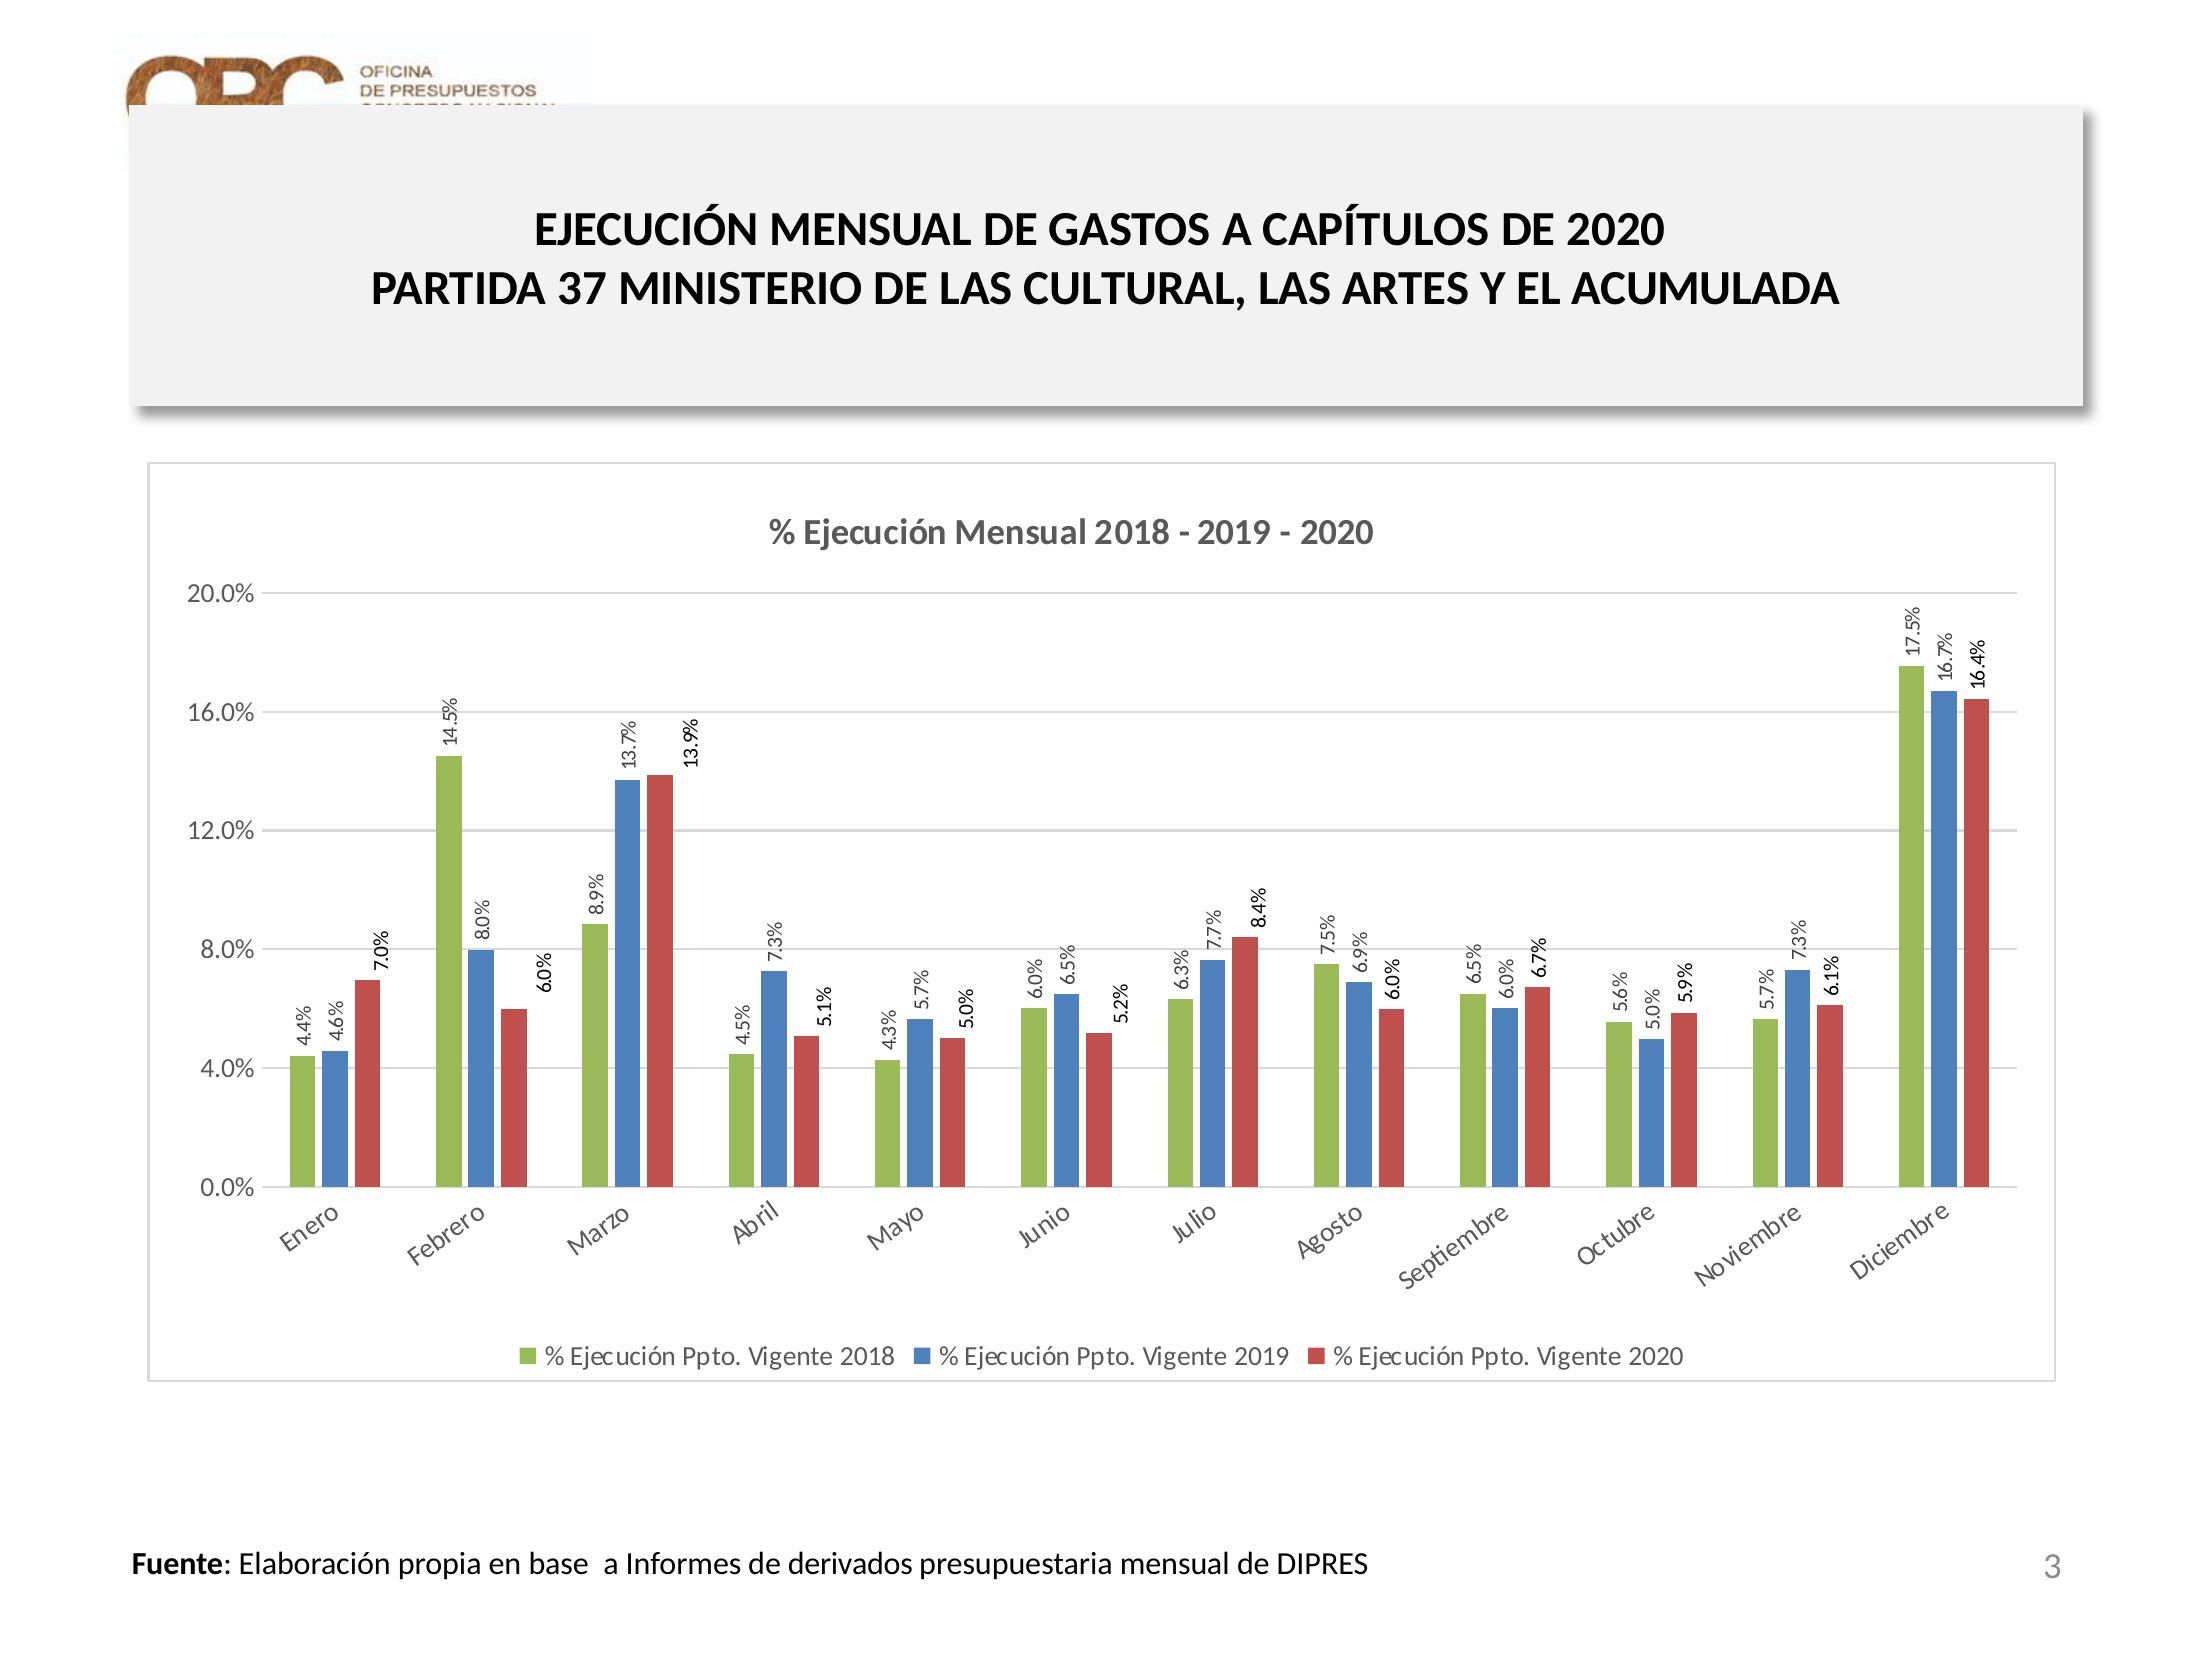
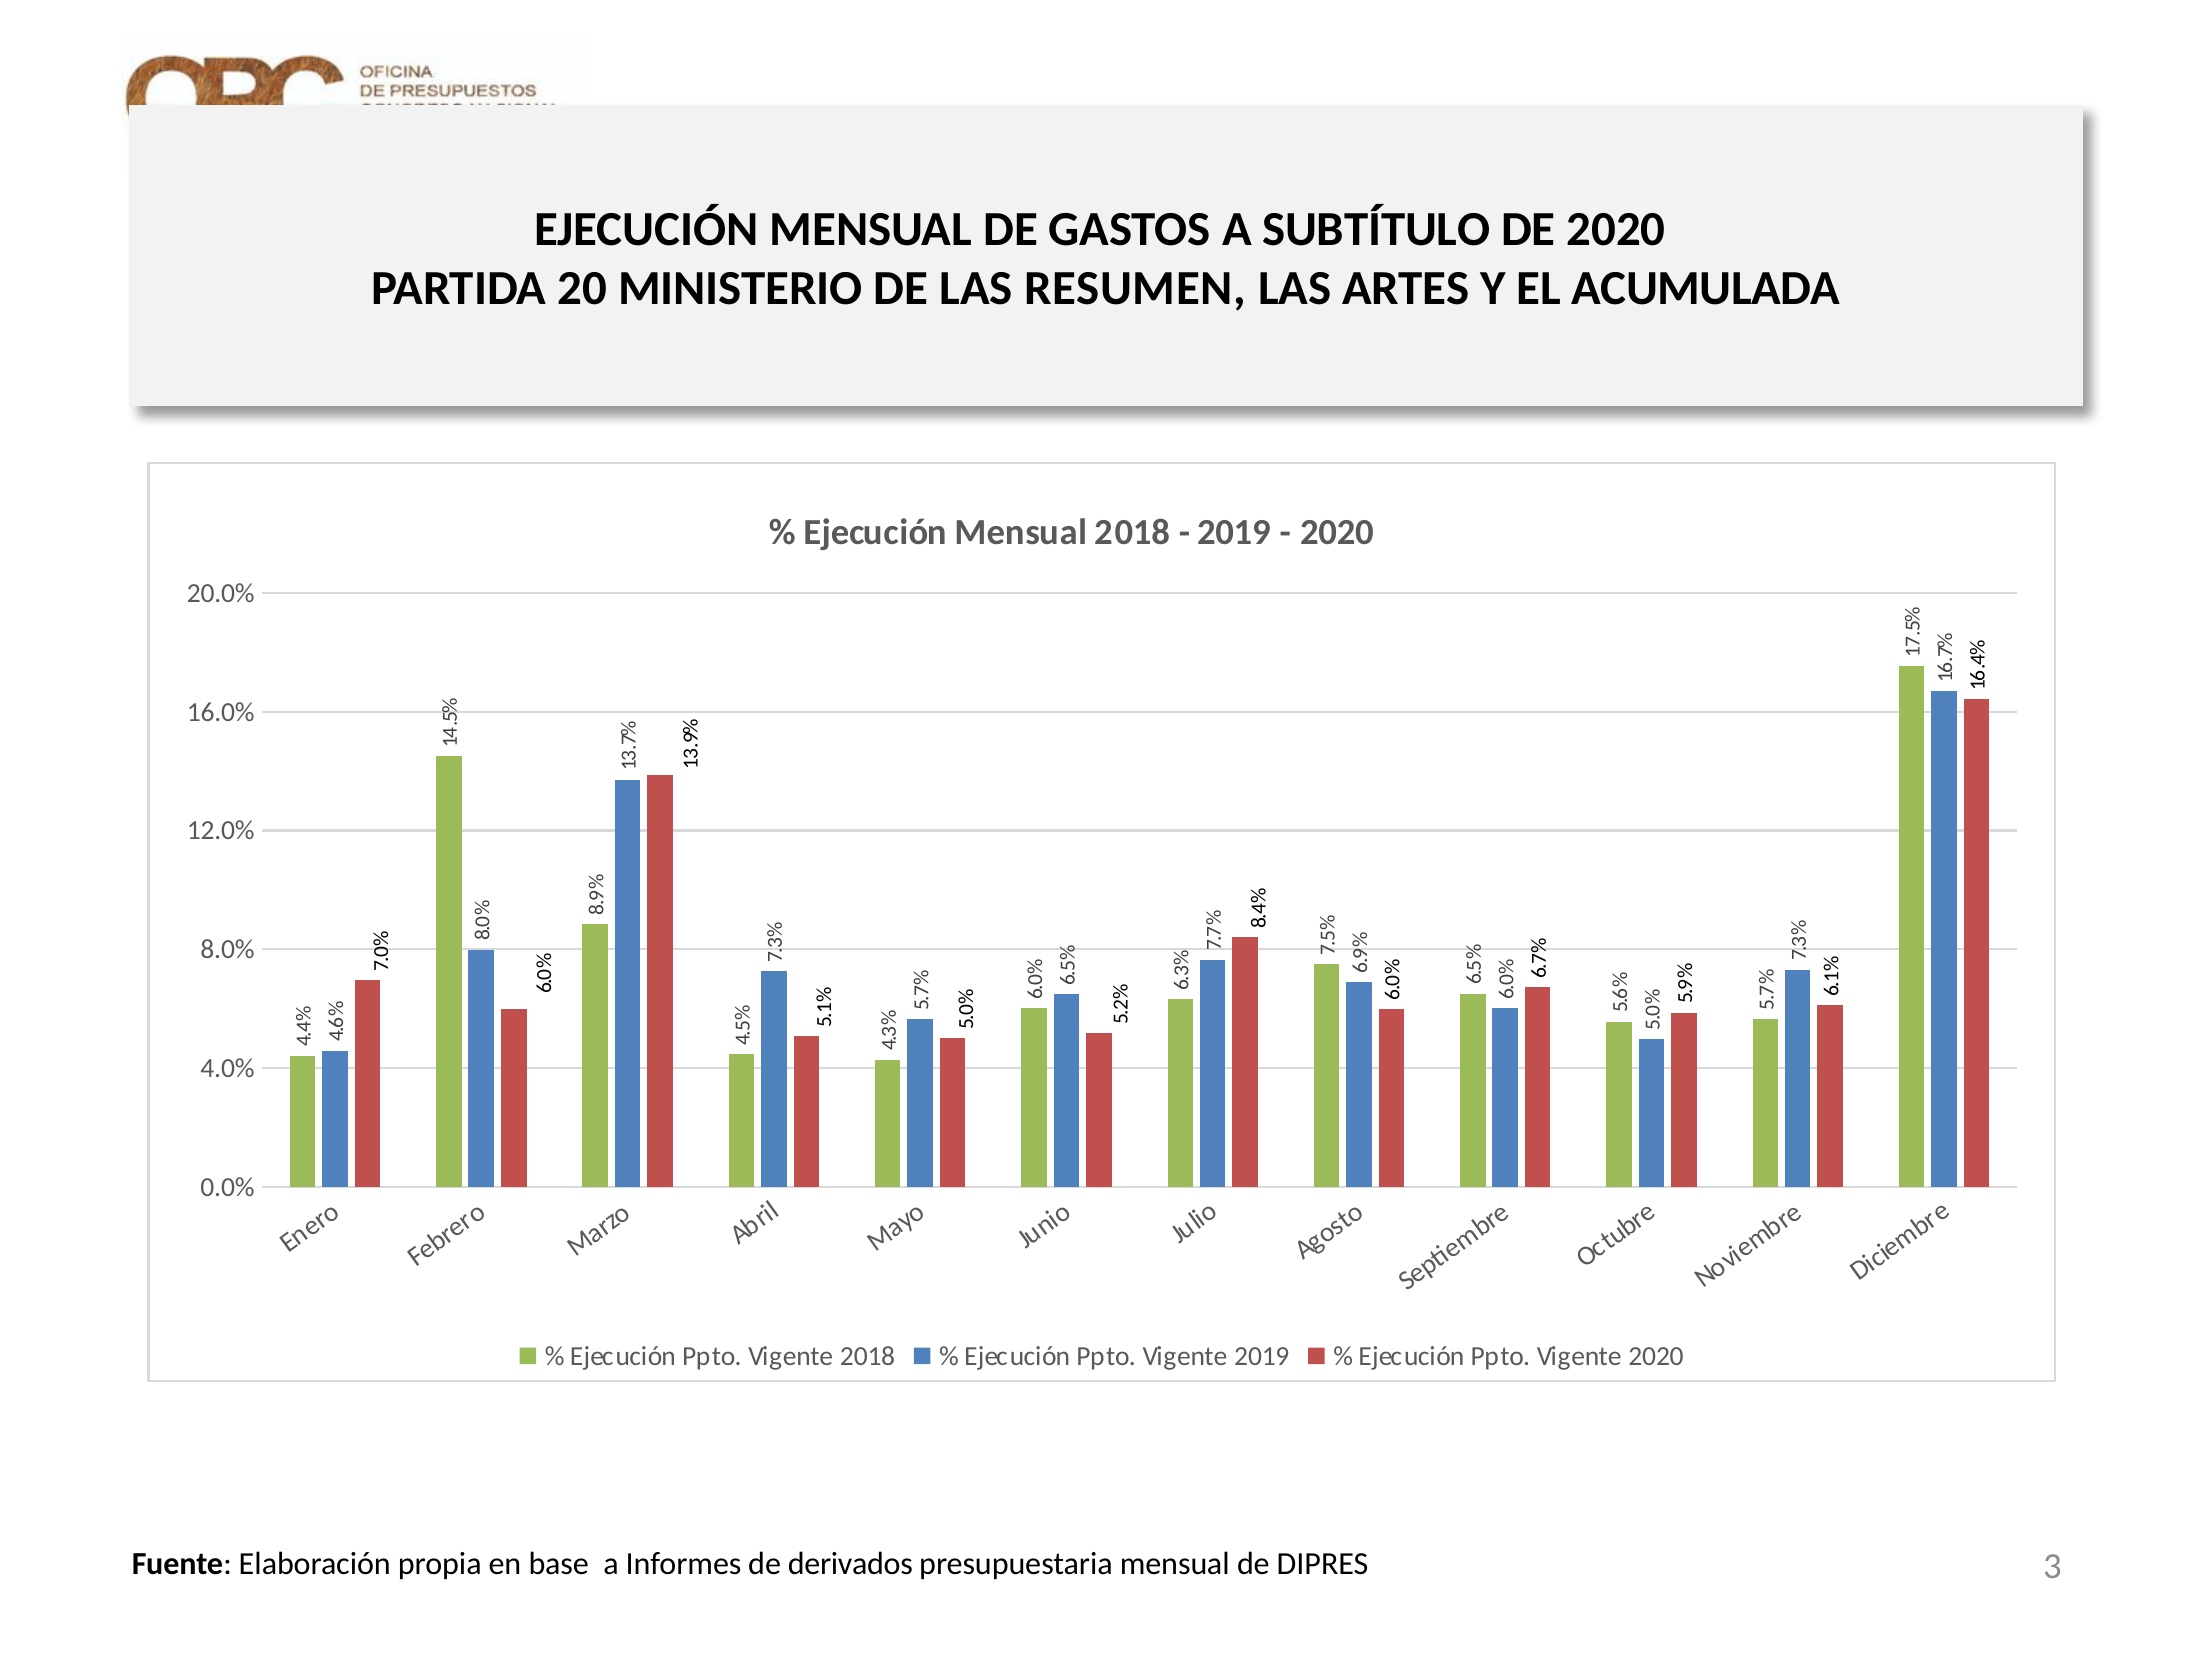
CAPÍTULOS: CAPÍTULOS -> SUBTÍTULO
37: 37 -> 20
CULTURAL: CULTURAL -> RESUMEN
